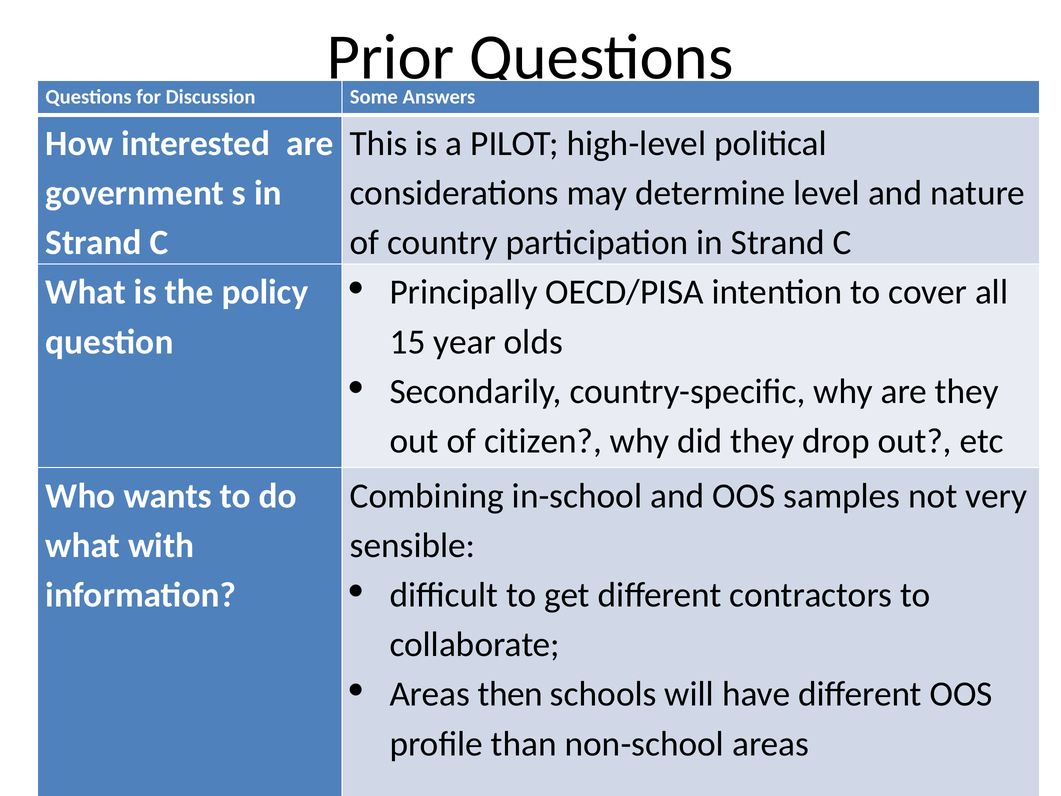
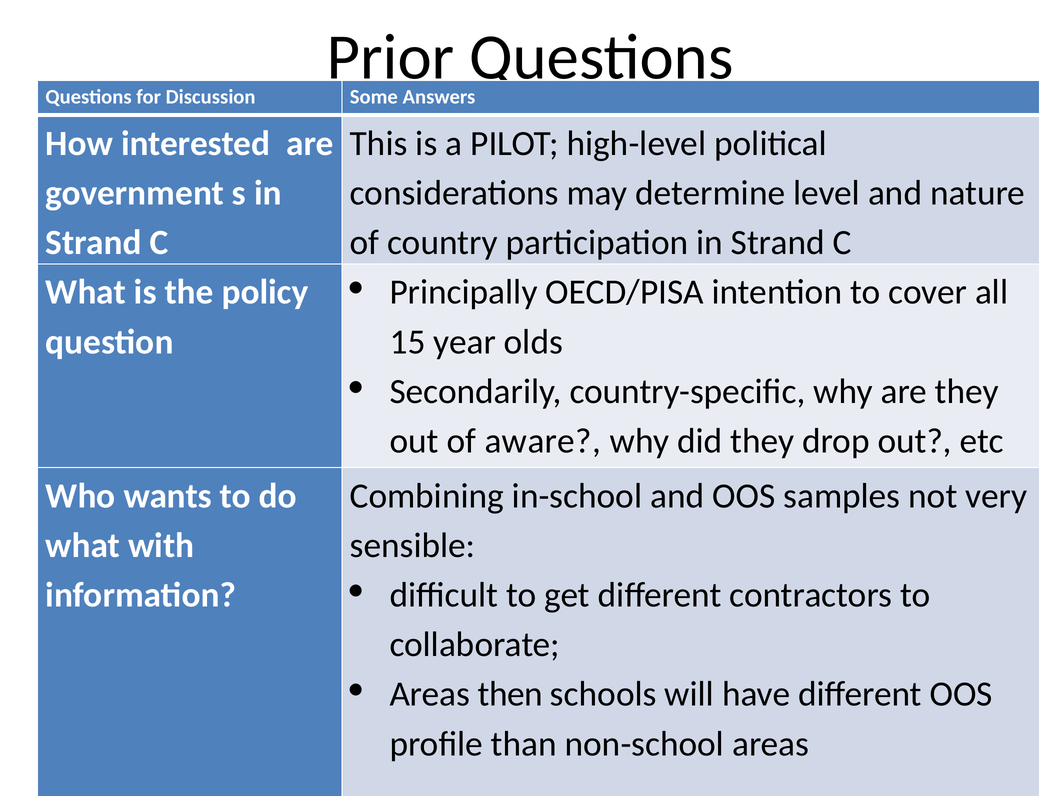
citizen: citizen -> aware
